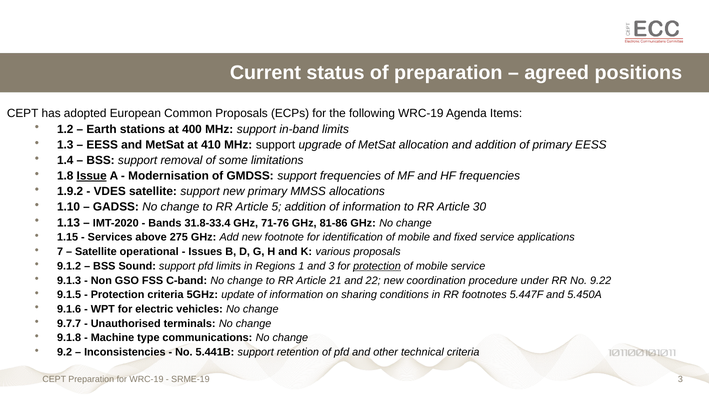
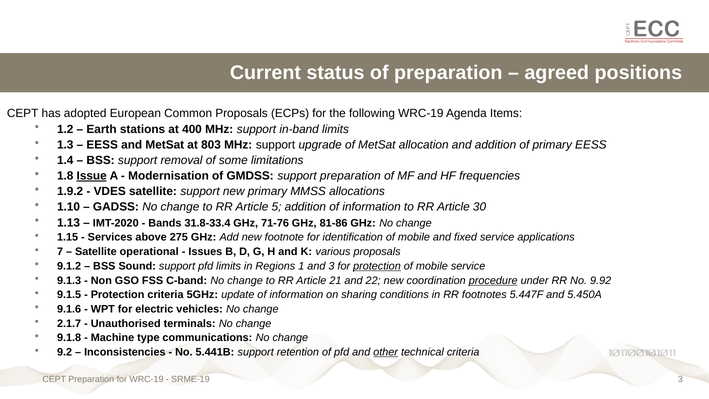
410: 410 -> 803
support frequencies: frequencies -> preparation
procedure underline: none -> present
9.22: 9.22 -> 9.92
9.7.7: 9.7.7 -> 2.1.7
other underline: none -> present
